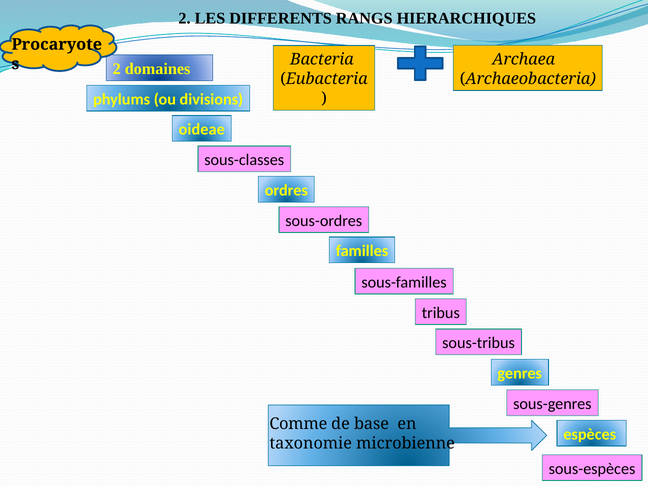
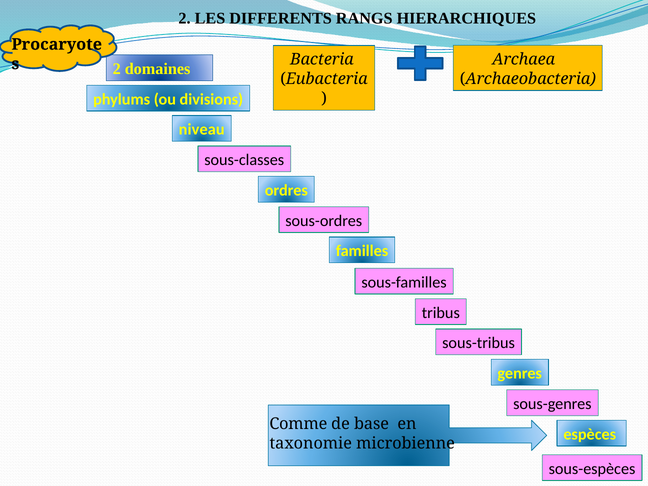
oideae: oideae -> niveau
